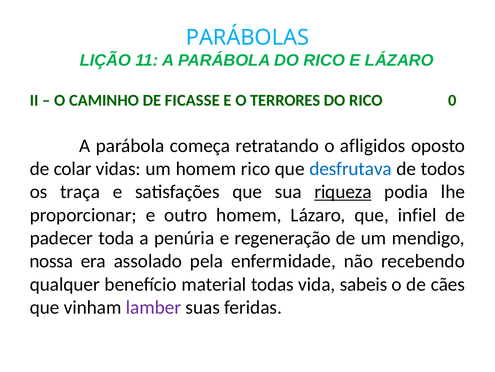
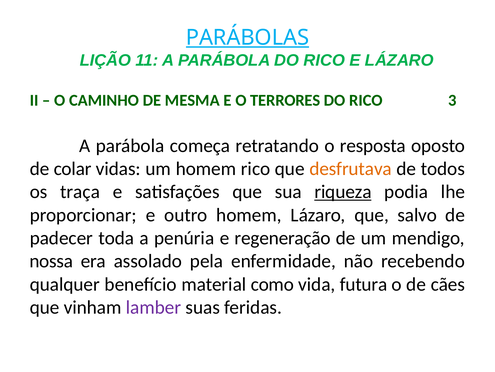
PARÁBOLAS underline: none -> present
FICASSE: FICASSE -> MESMA
0: 0 -> 3
afligidos: afligidos -> resposta
desfrutava colour: blue -> orange
infiel: infiel -> salvo
todas: todas -> como
sabeis: sabeis -> futura
